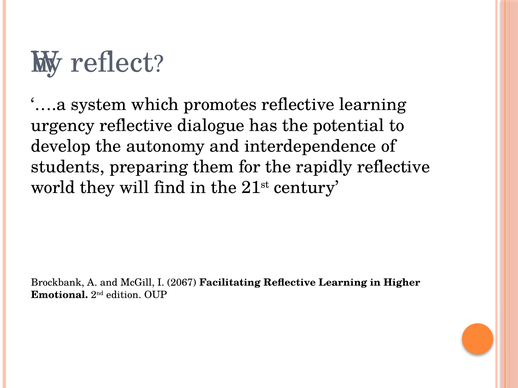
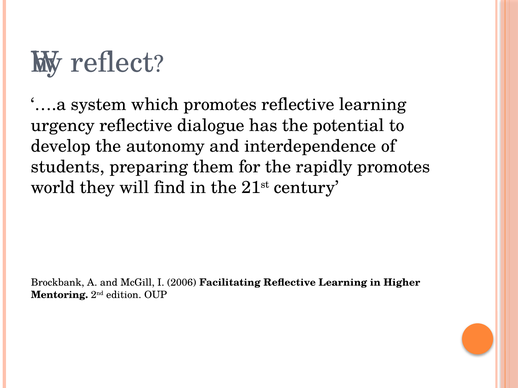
rapidly reflective: reflective -> promotes
2067: 2067 -> 2006
Emotional: Emotional -> Mentoring
